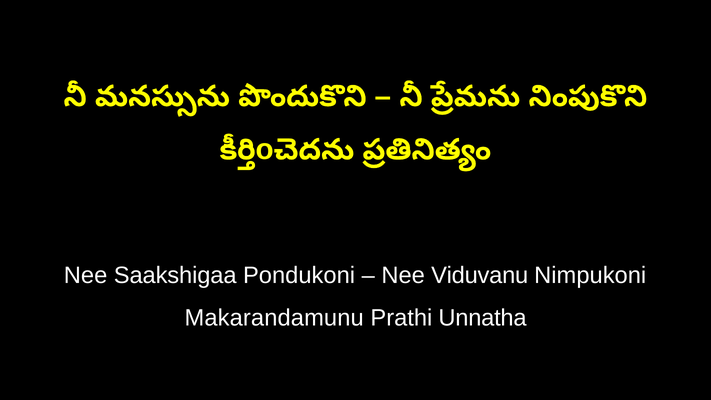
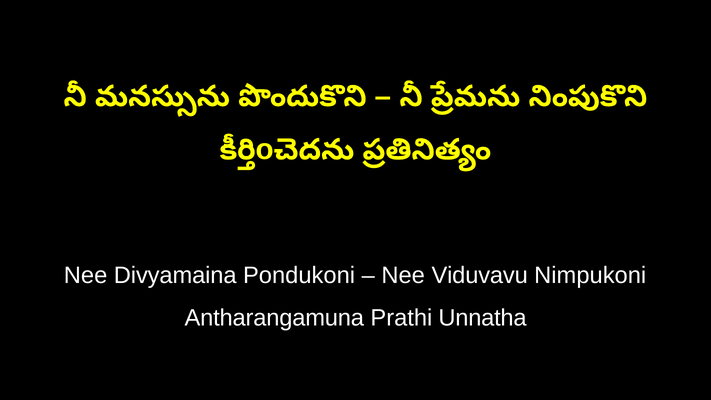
Saakshigaa: Saakshigaa -> Divyamaina
Viduvanu: Viduvanu -> Viduvavu
Makarandamunu: Makarandamunu -> Antharangamuna
